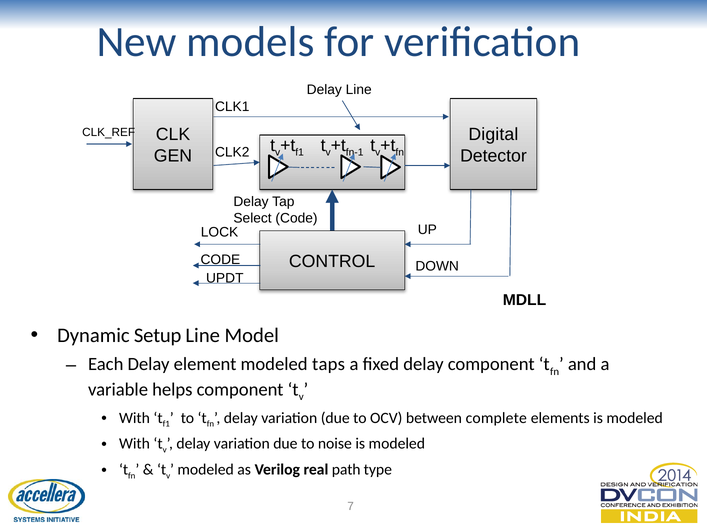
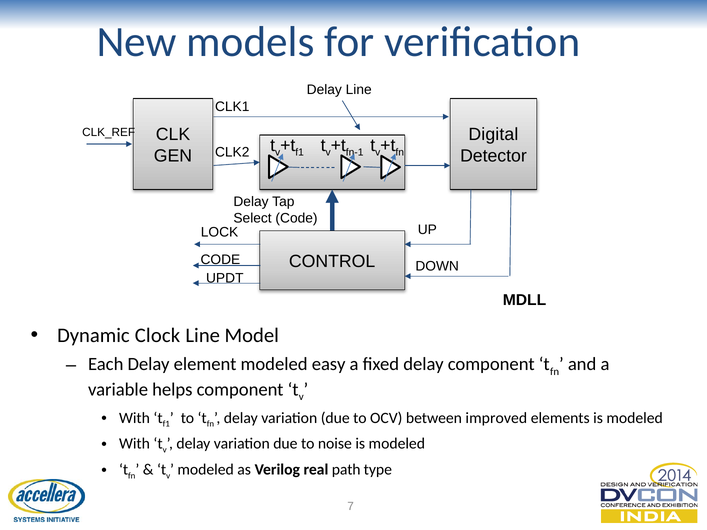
Setup: Setup -> Clock
taps: taps -> easy
complete: complete -> improved
